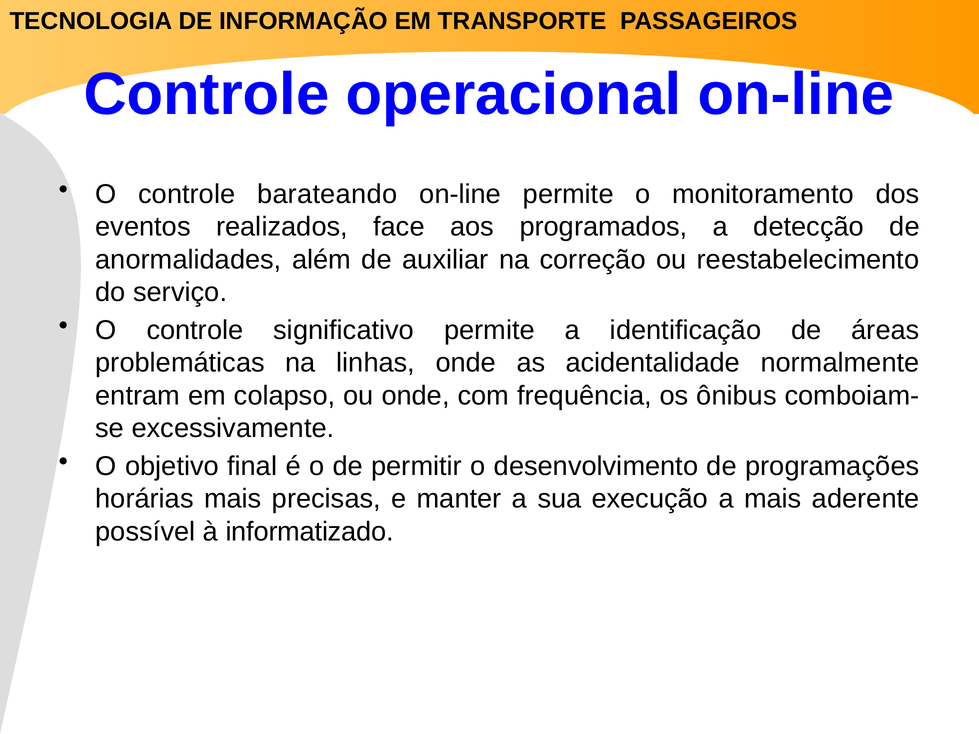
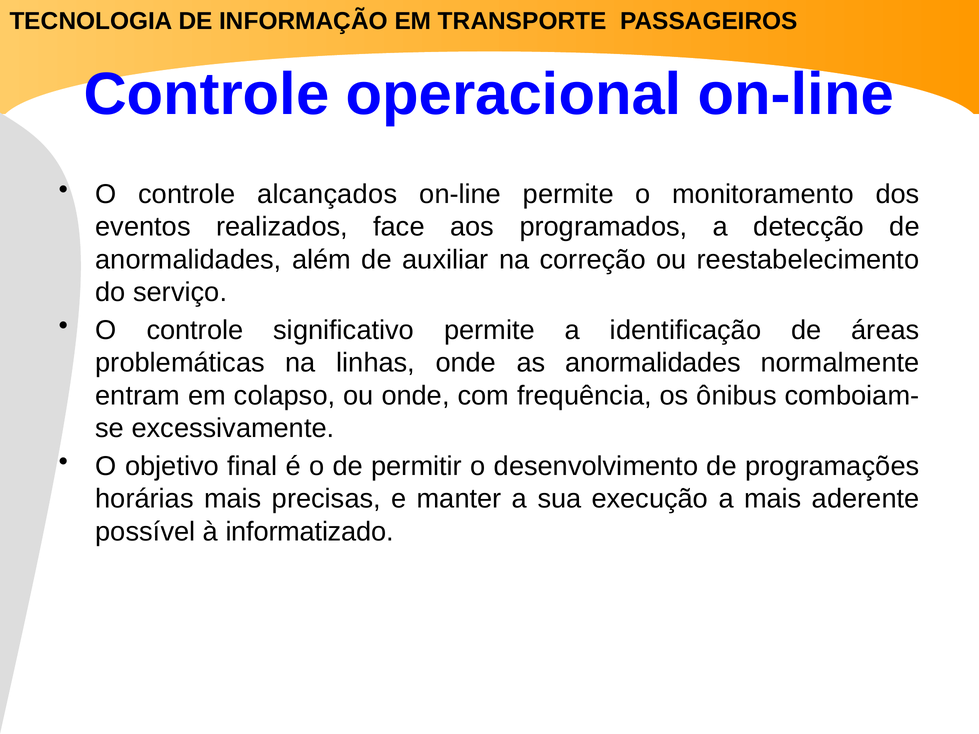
barateando: barateando -> alcançados
as acidentalidade: acidentalidade -> anormalidades
